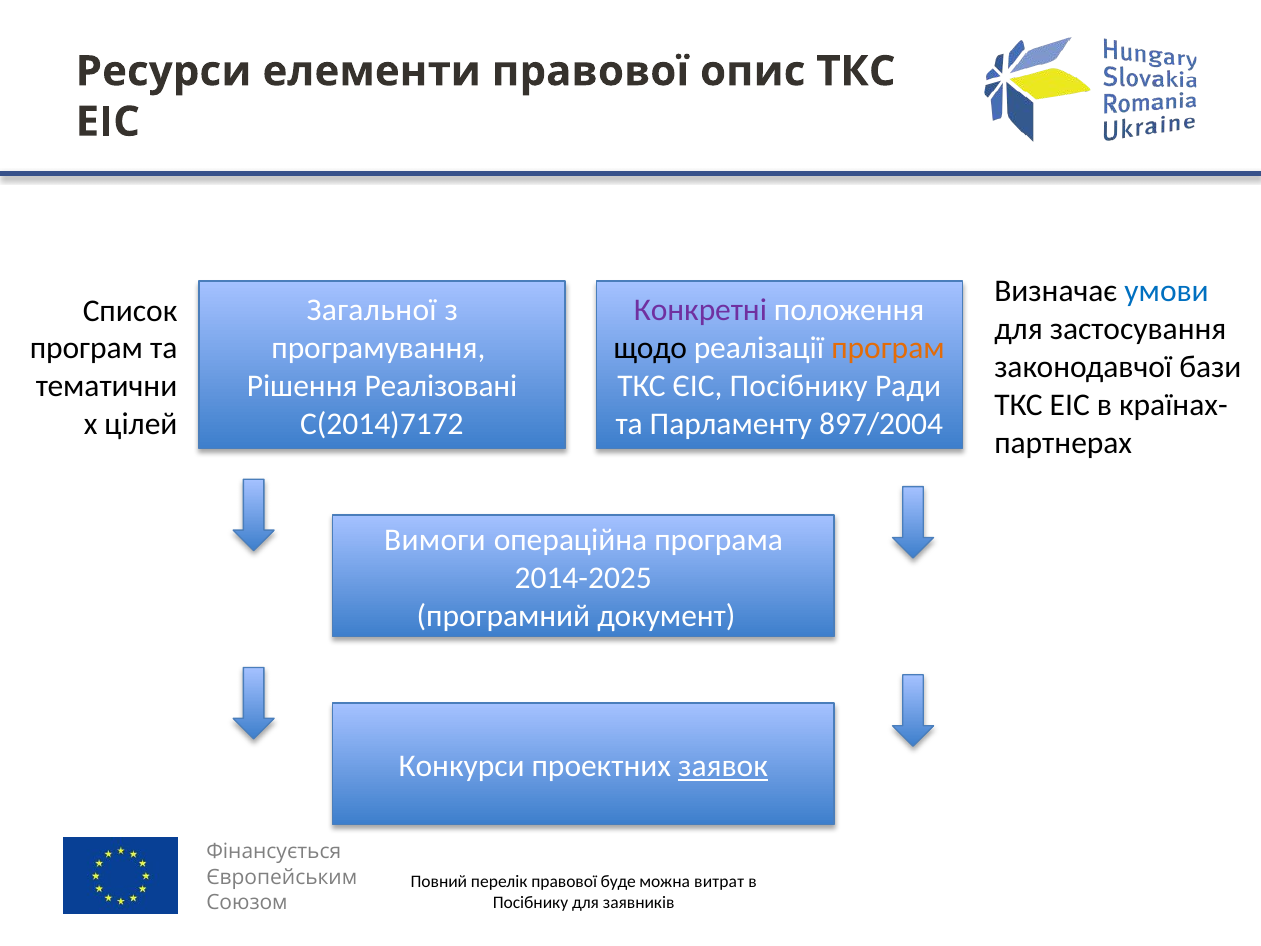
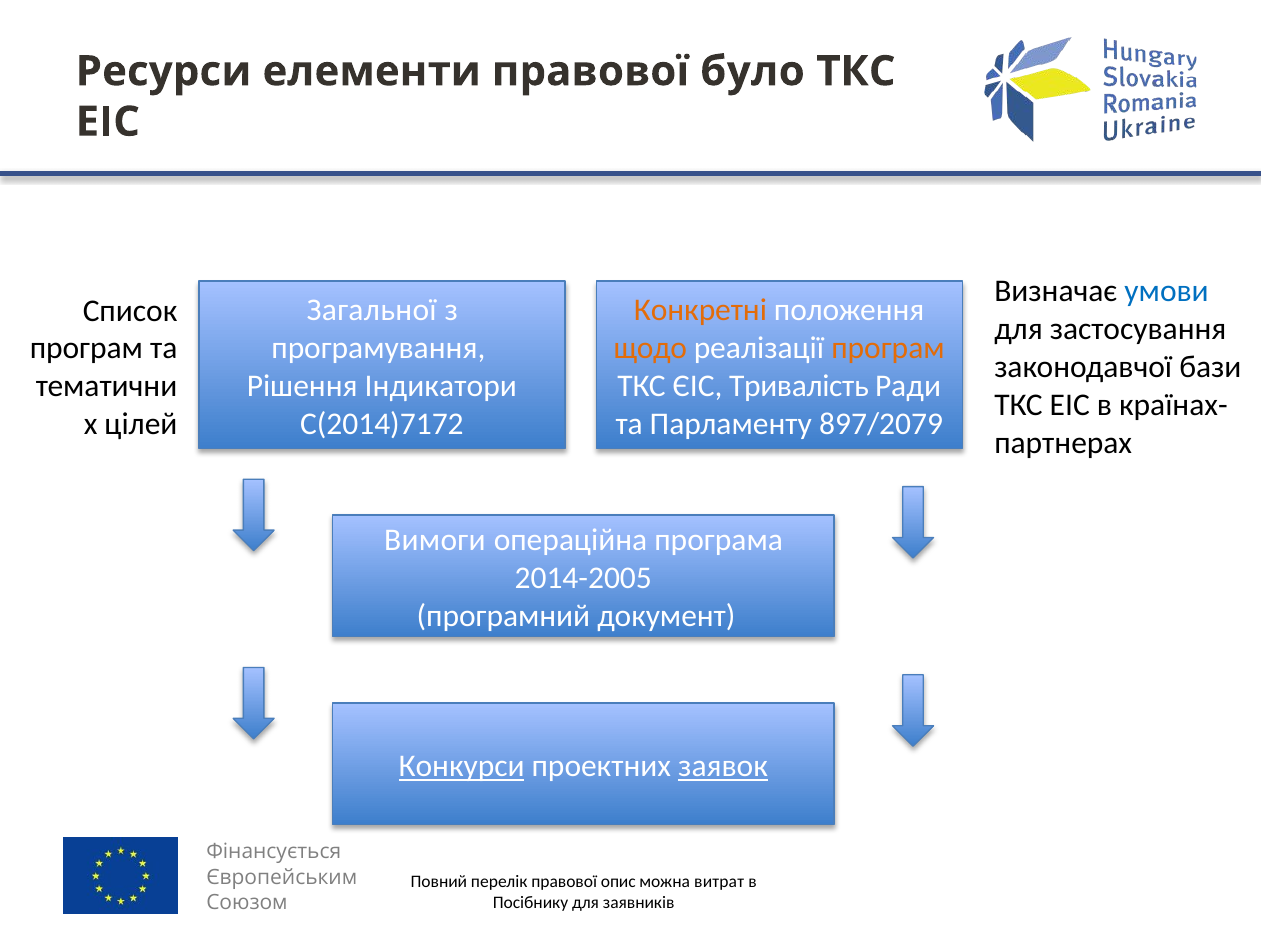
опис: опис -> було
Конкретні colour: purple -> orange
щодо colour: black -> orange
Реалізовані: Реалізовані -> Індикатори
ЄІС Посібнику: Посібнику -> Тривалість
897/2004: 897/2004 -> 897/2079
2014-2025: 2014-2025 -> 2014-2005
Конкурси underline: none -> present
буде: буде -> опис
